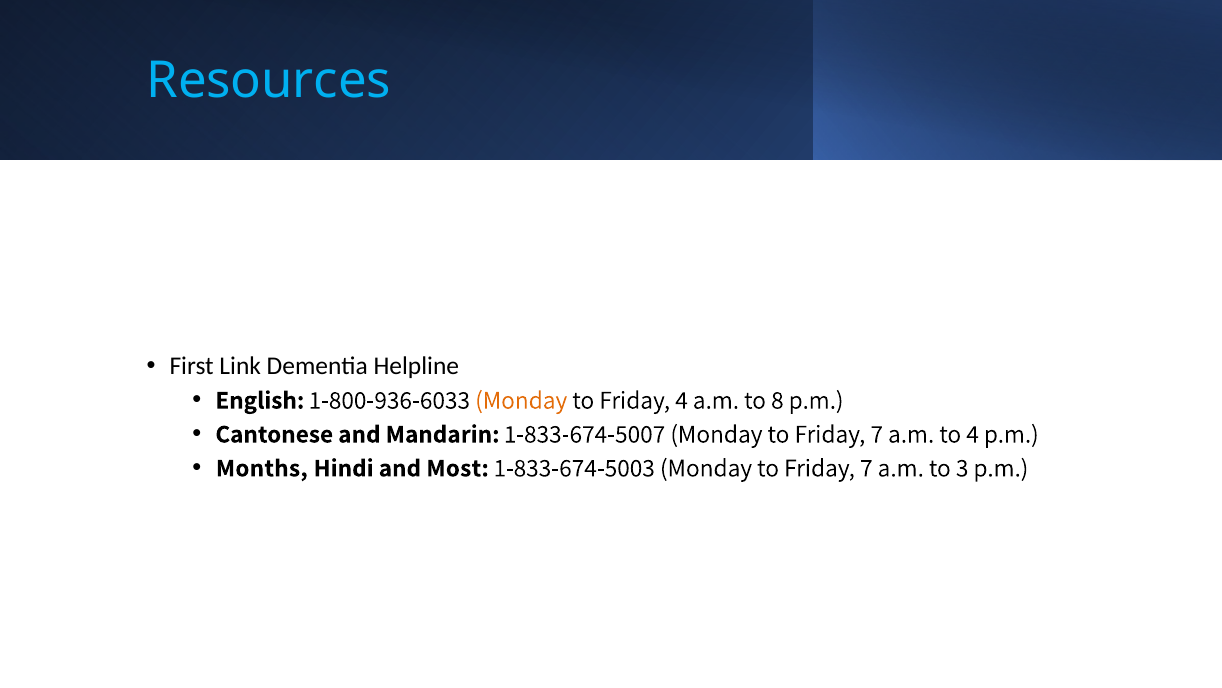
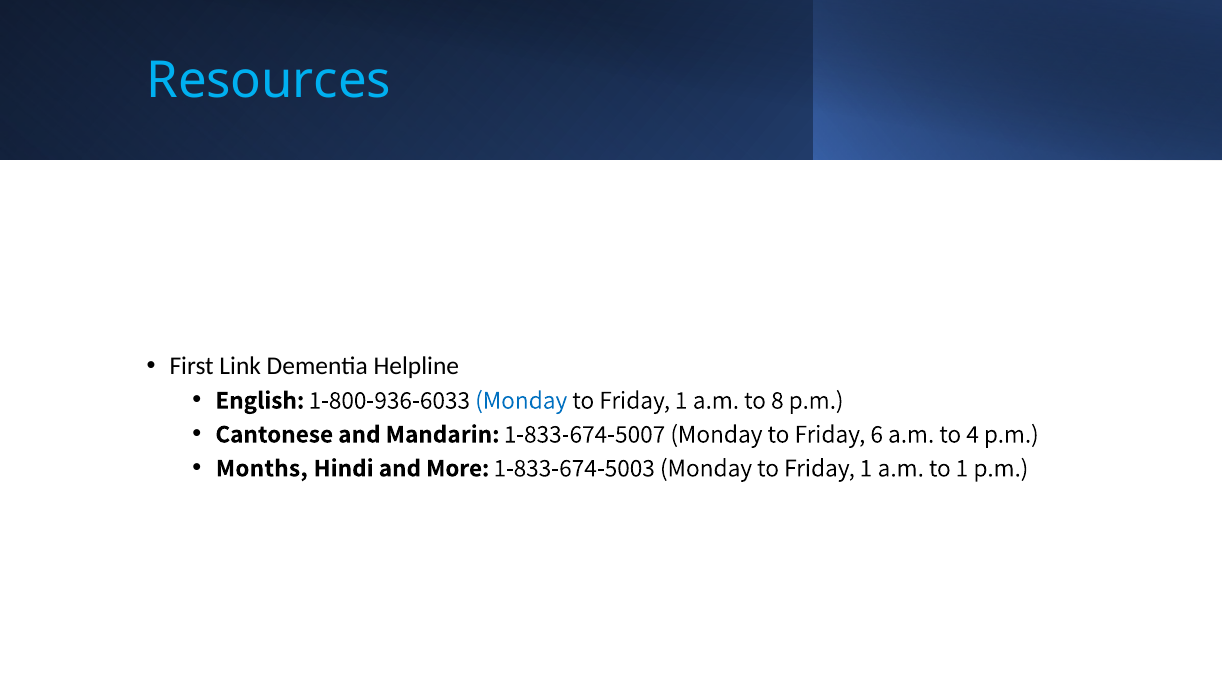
Monday at (521, 400) colour: orange -> blue
4 at (682, 400): 4 -> 1
7 at (877, 434): 7 -> 6
Most: Most -> More
7 at (866, 468): 7 -> 1
to 3: 3 -> 1
